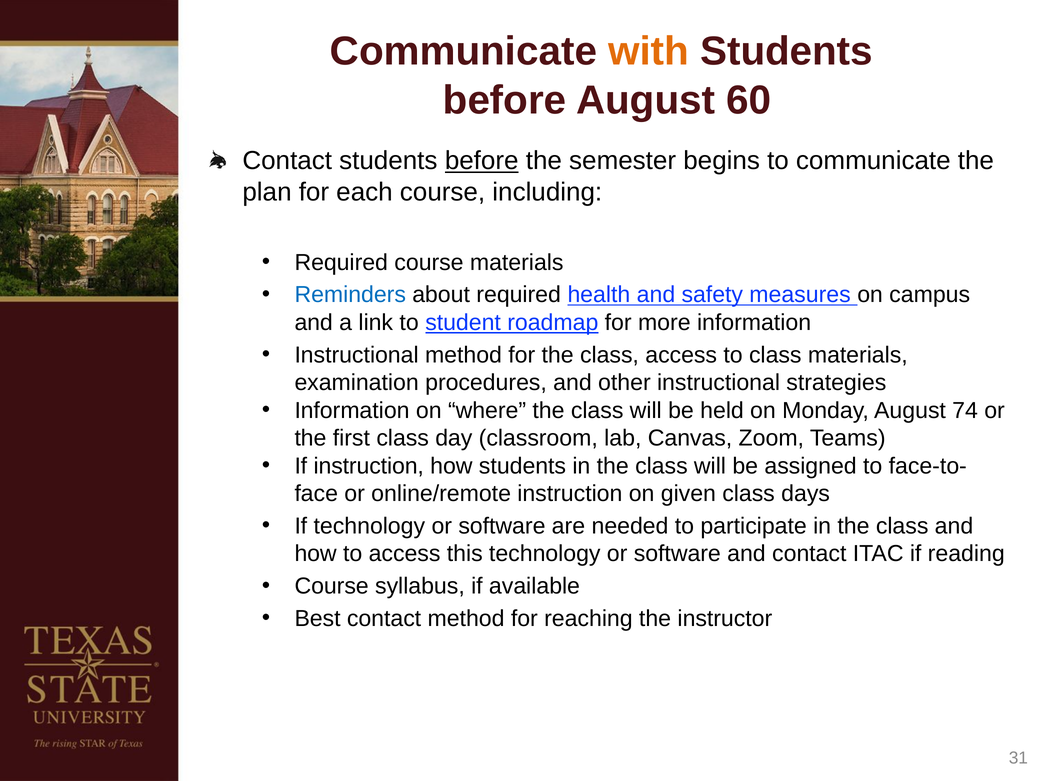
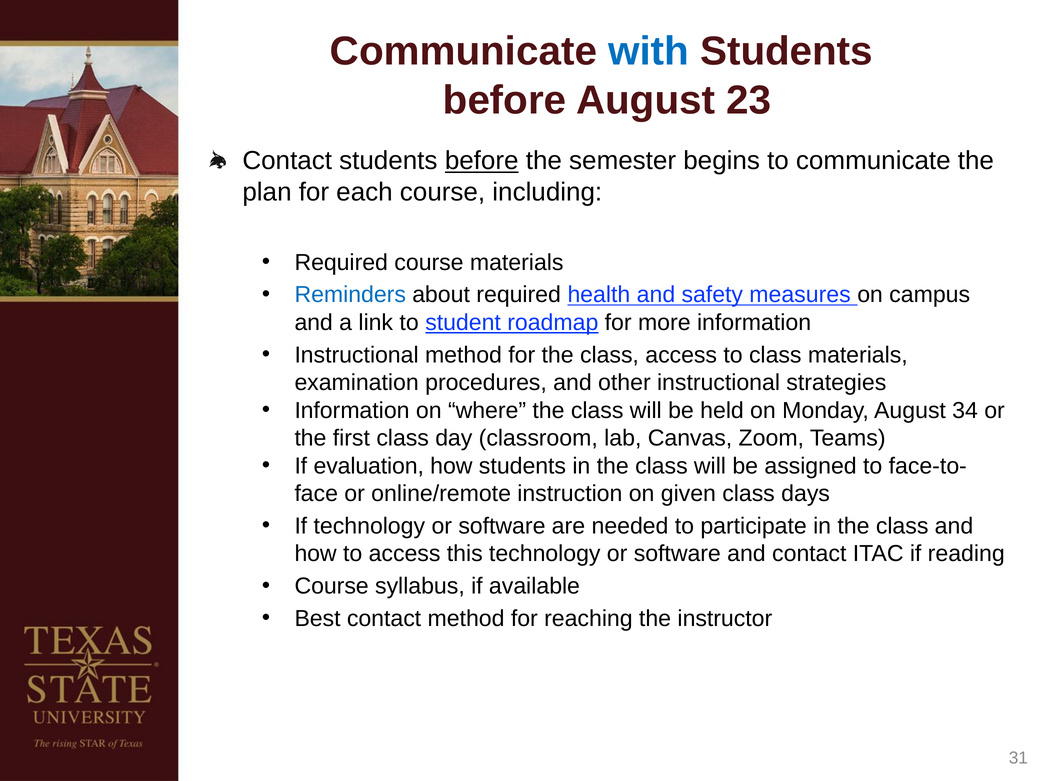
with colour: orange -> blue
60: 60 -> 23
74: 74 -> 34
If instruction: instruction -> evaluation
